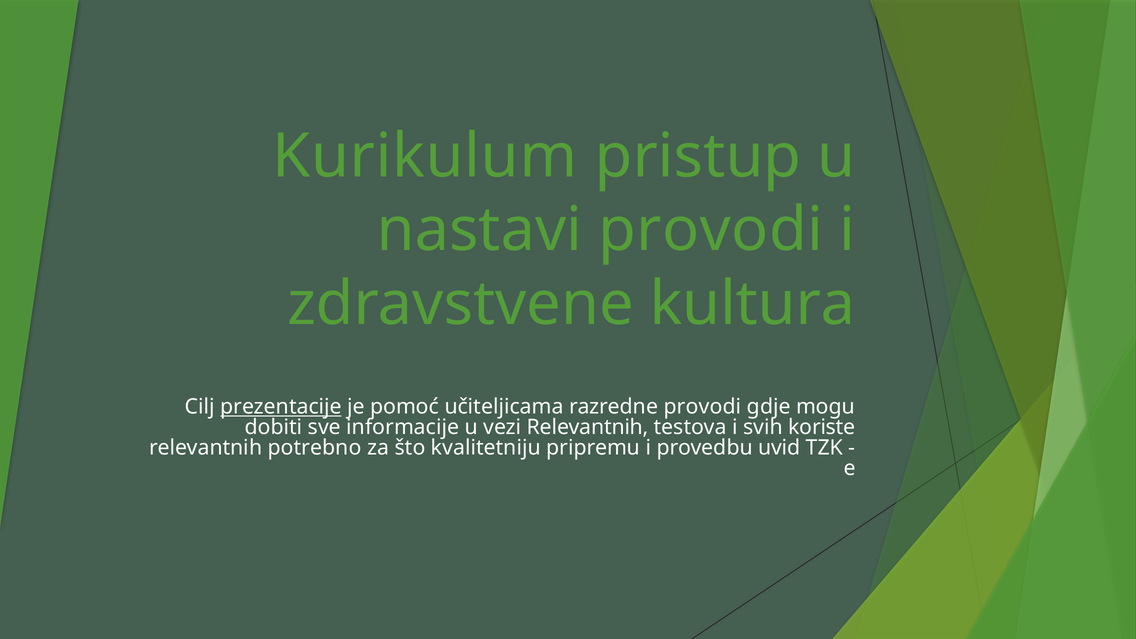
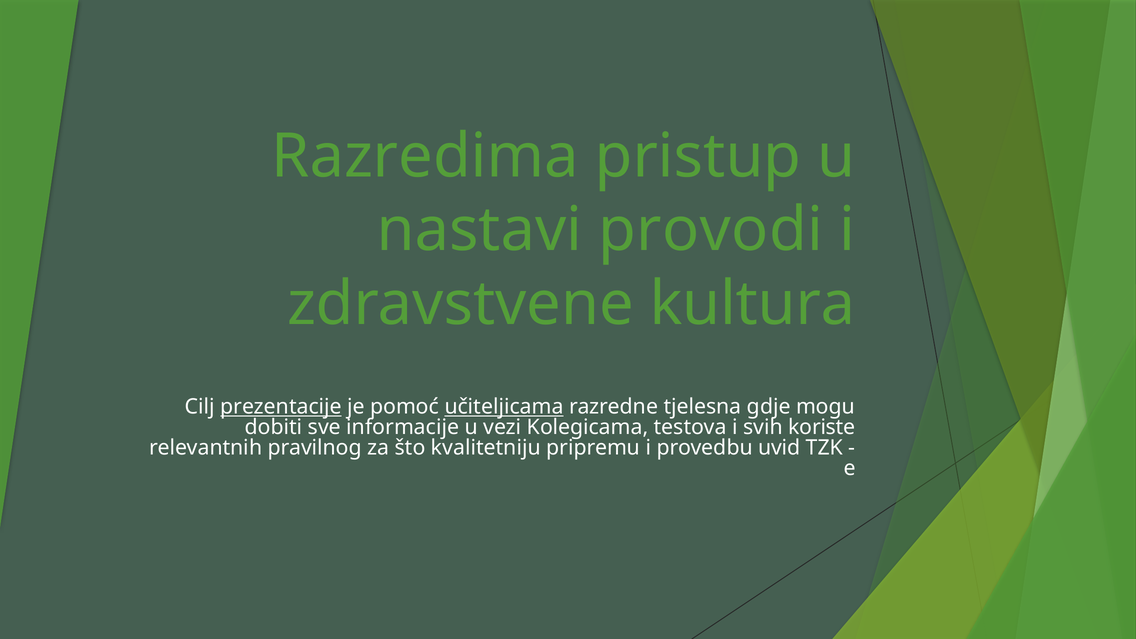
Kurikulum: Kurikulum -> Razredima
učiteljicama underline: none -> present
razredne provodi: provodi -> tjelesna
vezi Relevantnih: Relevantnih -> Kolegicama
potrebno: potrebno -> pravilnog
